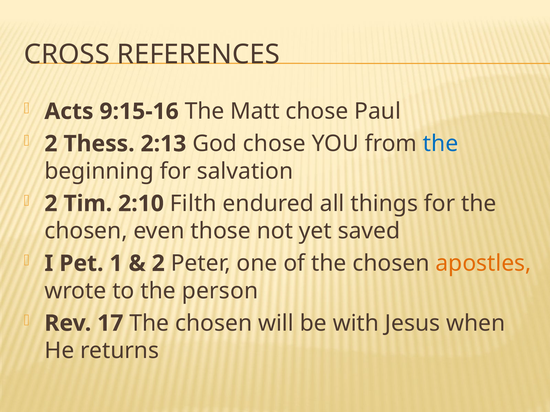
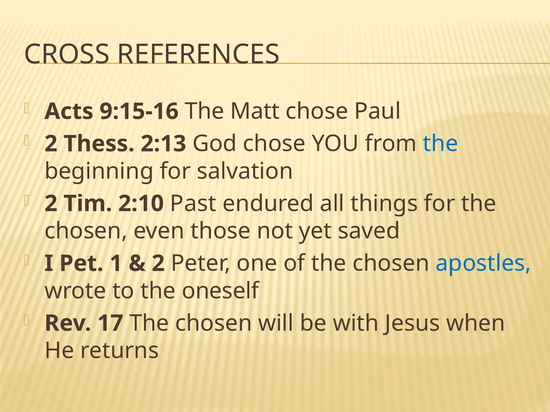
Filth: Filth -> Past
apostles colour: orange -> blue
person: person -> oneself
